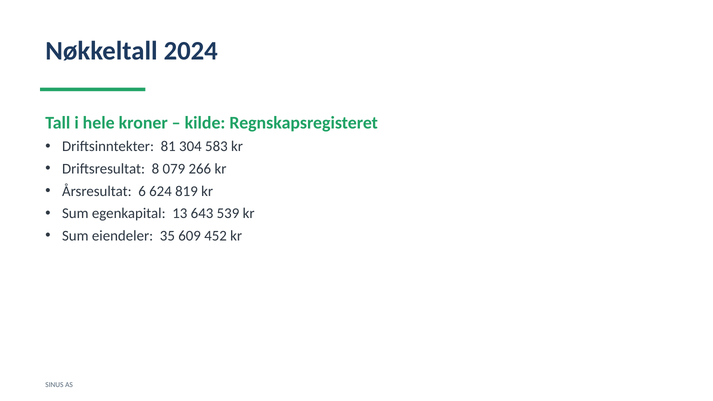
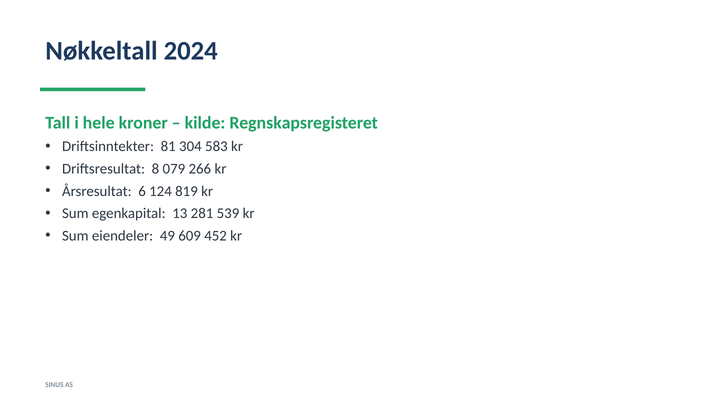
624: 624 -> 124
643: 643 -> 281
35: 35 -> 49
